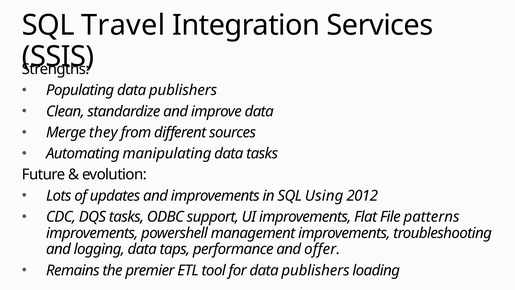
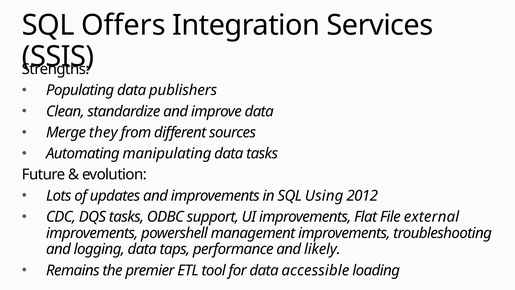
Travel: Travel -> Offers
patterns: patterns -> external
offer: offer -> likely
for data publishers: publishers -> accessible
